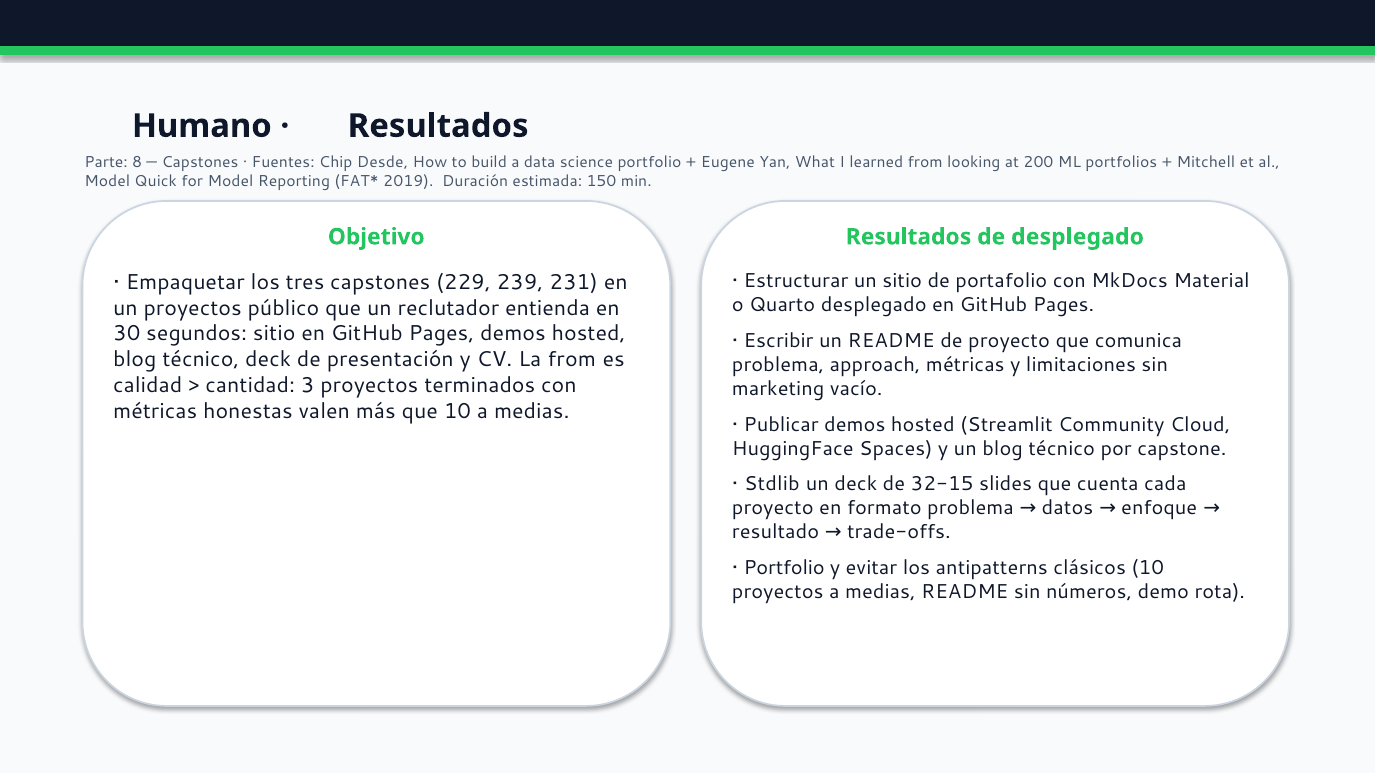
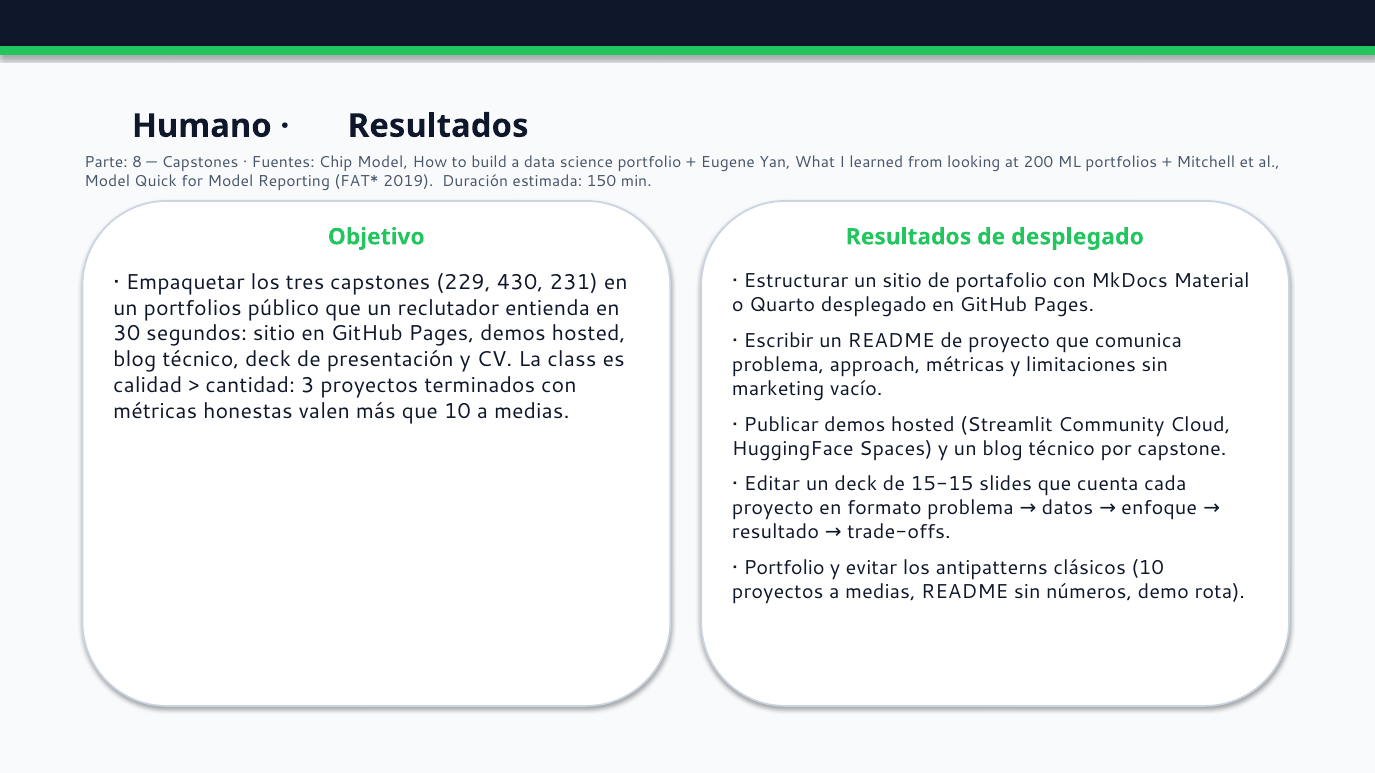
Chip Desde: Desde -> Model
239: 239 -> 430
un proyectos: proyectos -> portfolios
La from: from -> class
Stdlib: Stdlib -> Editar
32-15: 32-15 -> 15-15
